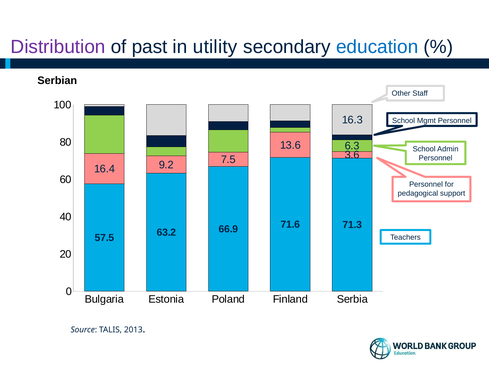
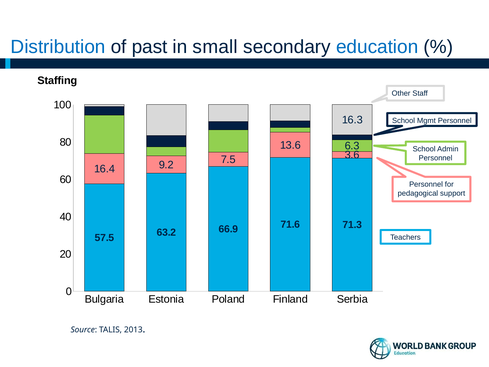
Distribution colour: purple -> blue
utility: utility -> small
Serbian: Serbian -> Staffing
